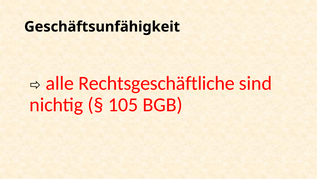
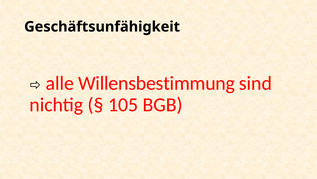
Rechtsgeschäftliche: Rechtsgeschäftliche -> Willensbestimmung
